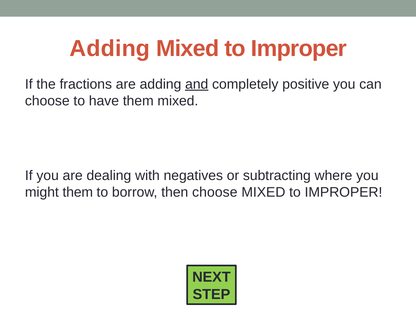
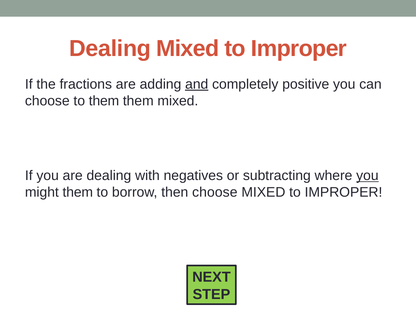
Adding at (110, 48): Adding -> Dealing
to have: have -> them
you at (367, 176) underline: none -> present
